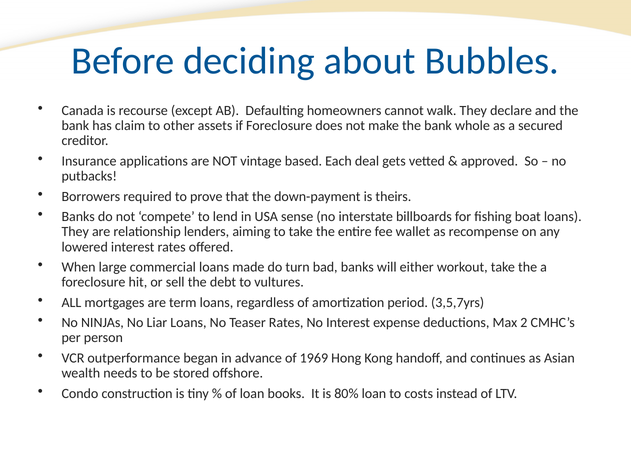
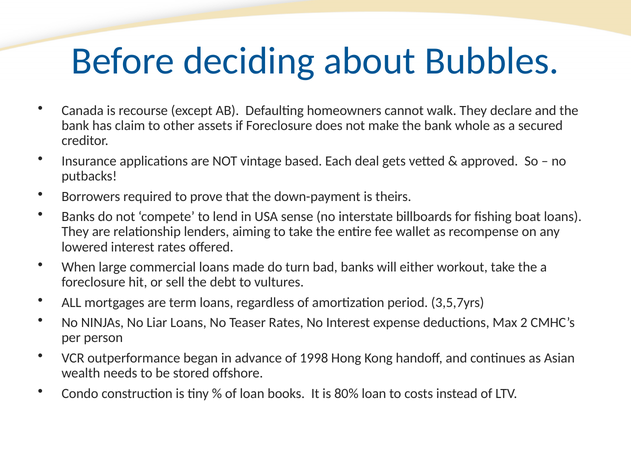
1969: 1969 -> 1998
